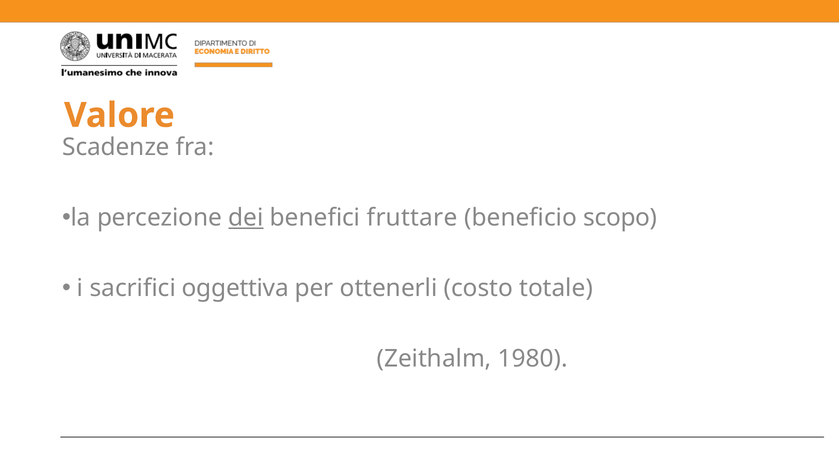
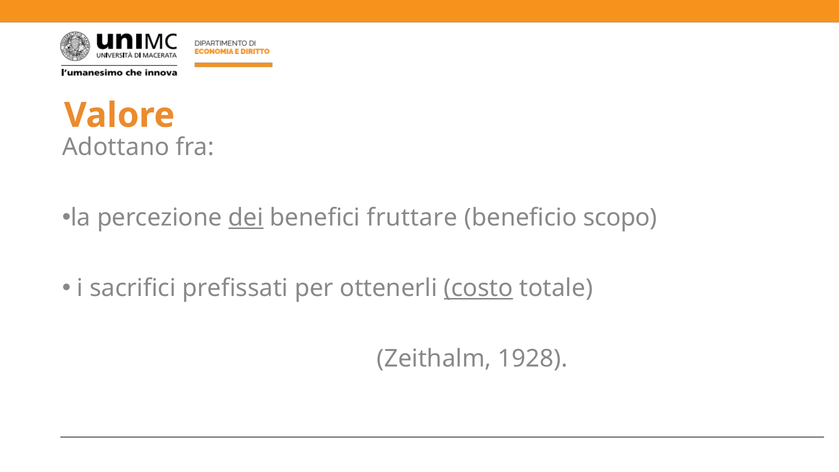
Scadenze: Scadenze -> Adottano
oggettiva: oggettiva -> prefissati
costo underline: none -> present
1980: 1980 -> 1928
